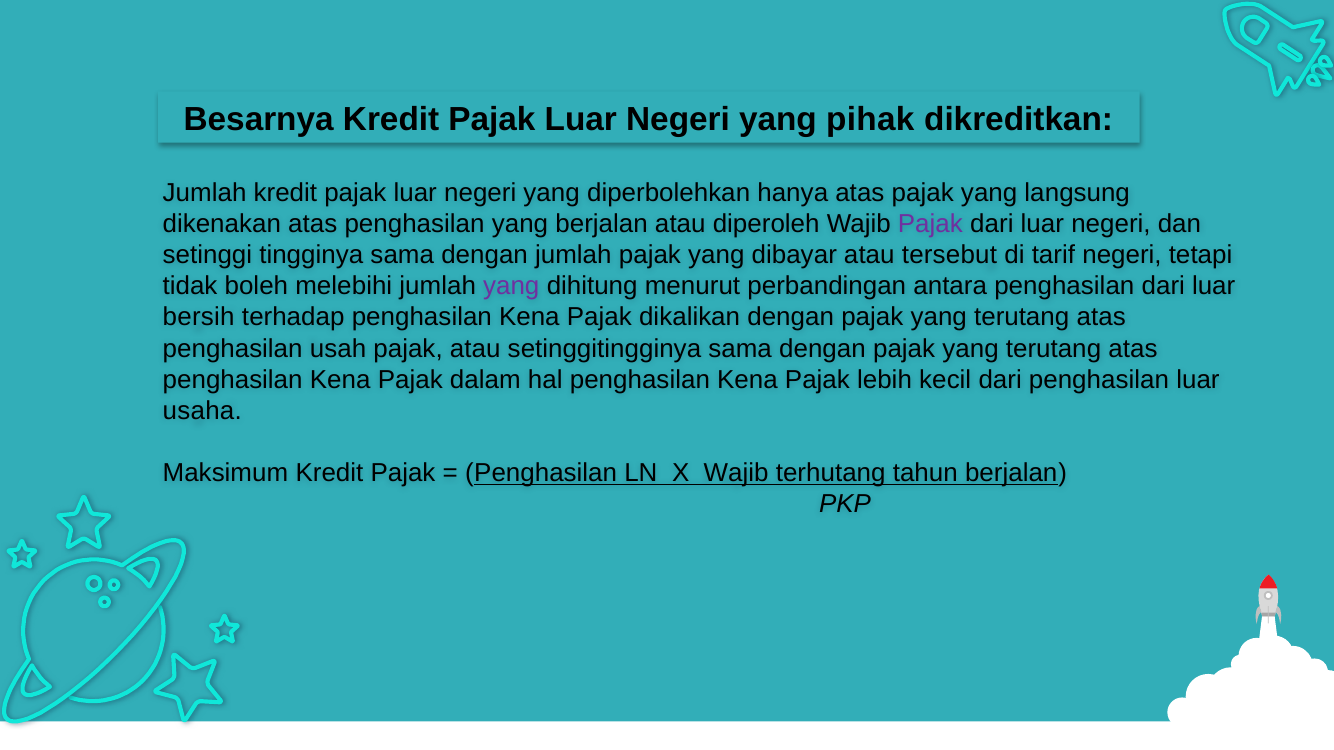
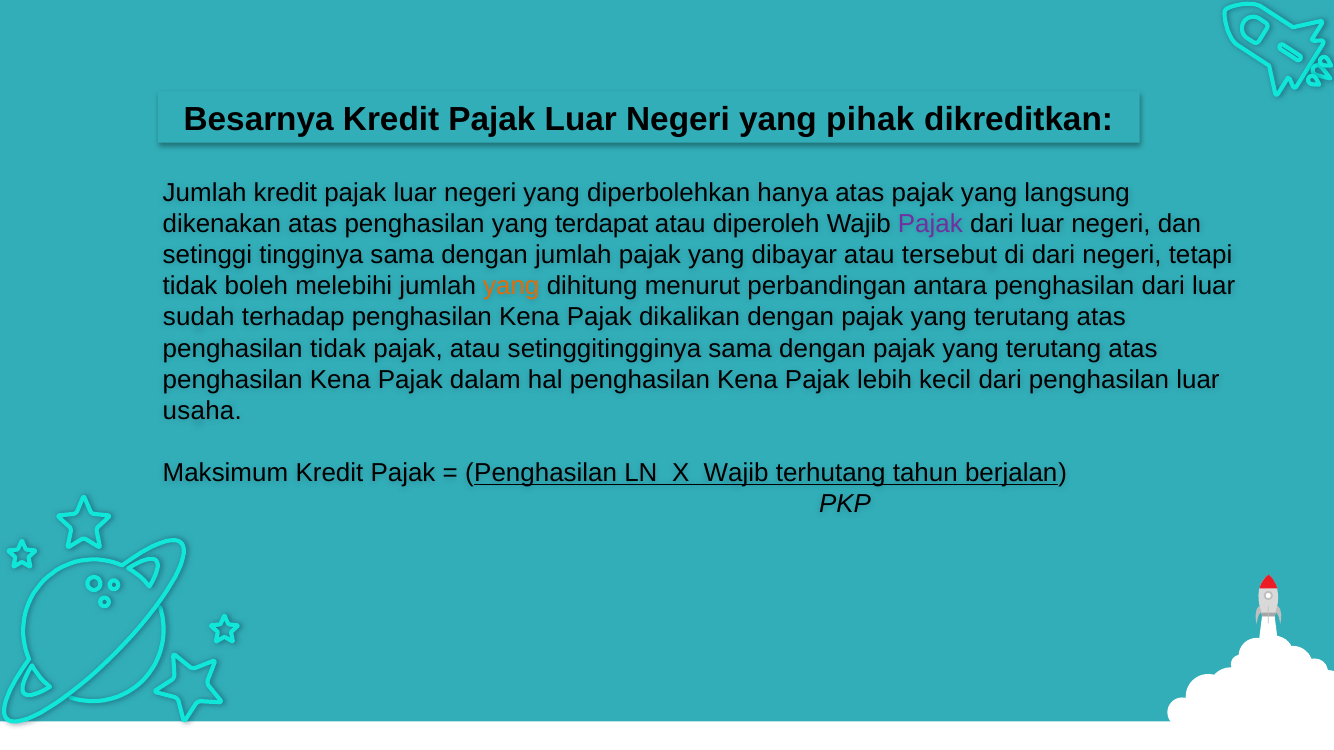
yang berjalan: berjalan -> terdapat
di tarif: tarif -> dari
yang at (511, 286) colour: purple -> orange
bersih: bersih -> sudah
penghasilan usah: usah -> tidak
